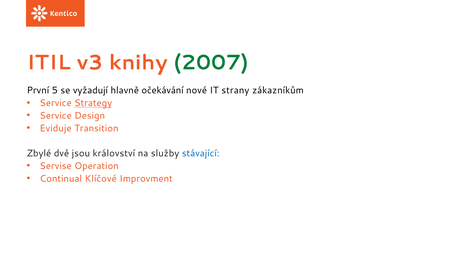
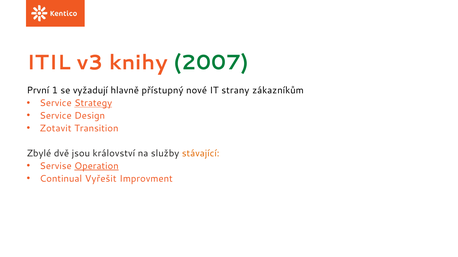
5: 5 -> 1
očekávání: očekávání -> přístupný
Eviduje: Eviduje -> Zotavit
stávající colour: blue -> orange
Operation underline: none -> present
Klíčové: Klíčové -> Vyřešit
